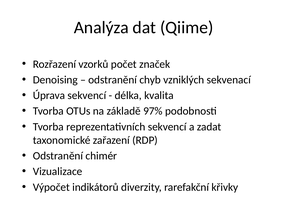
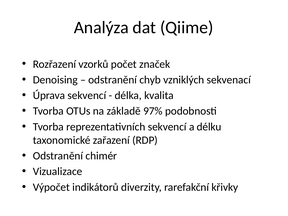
zadat: zadat -> délku
